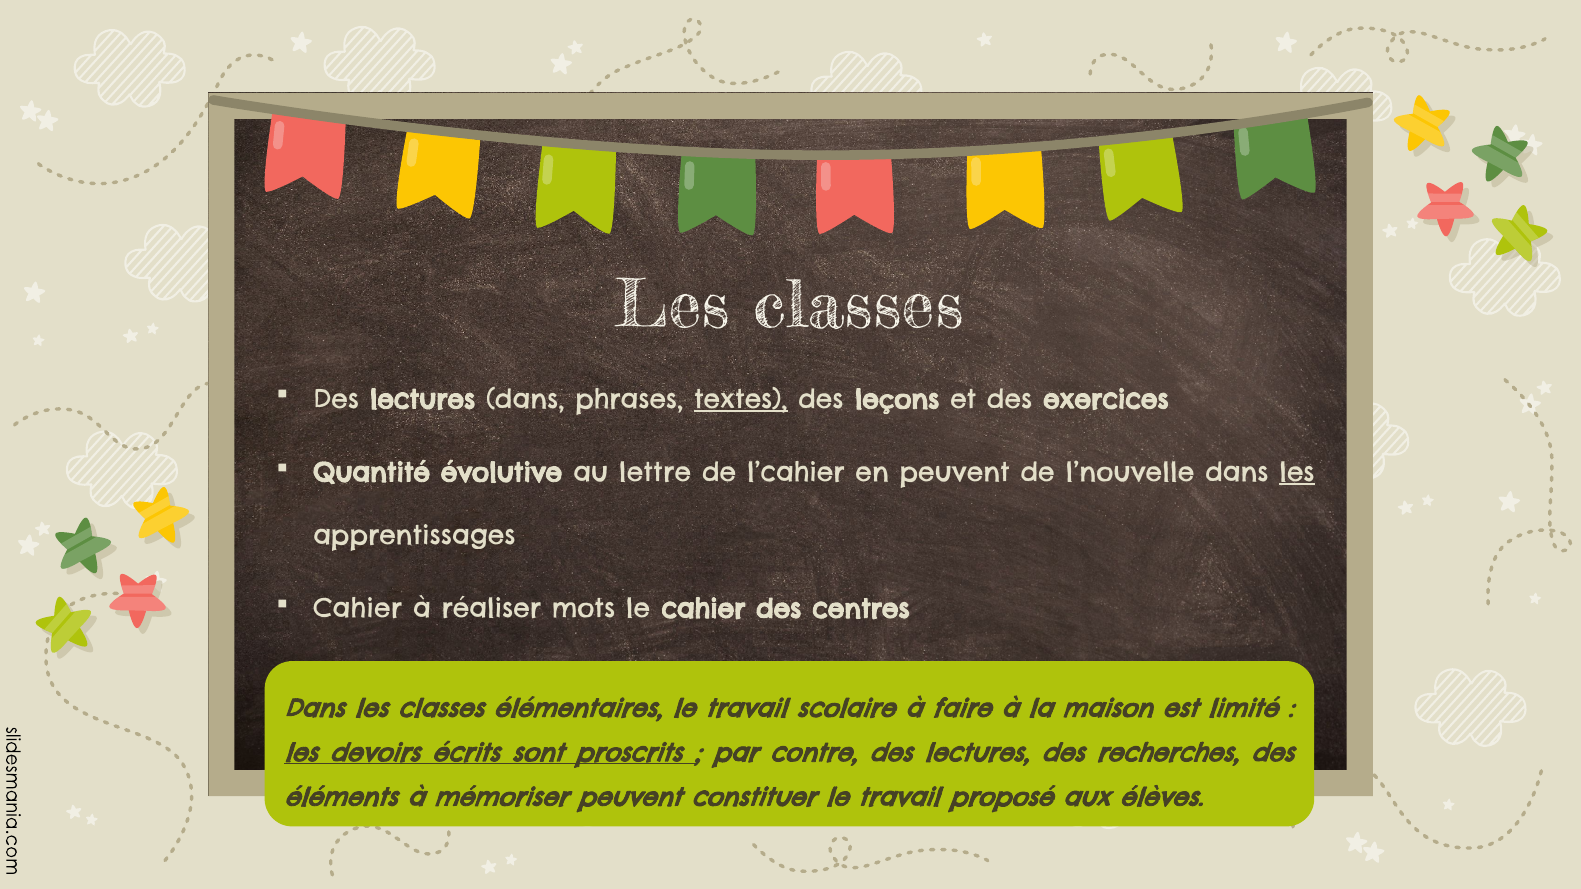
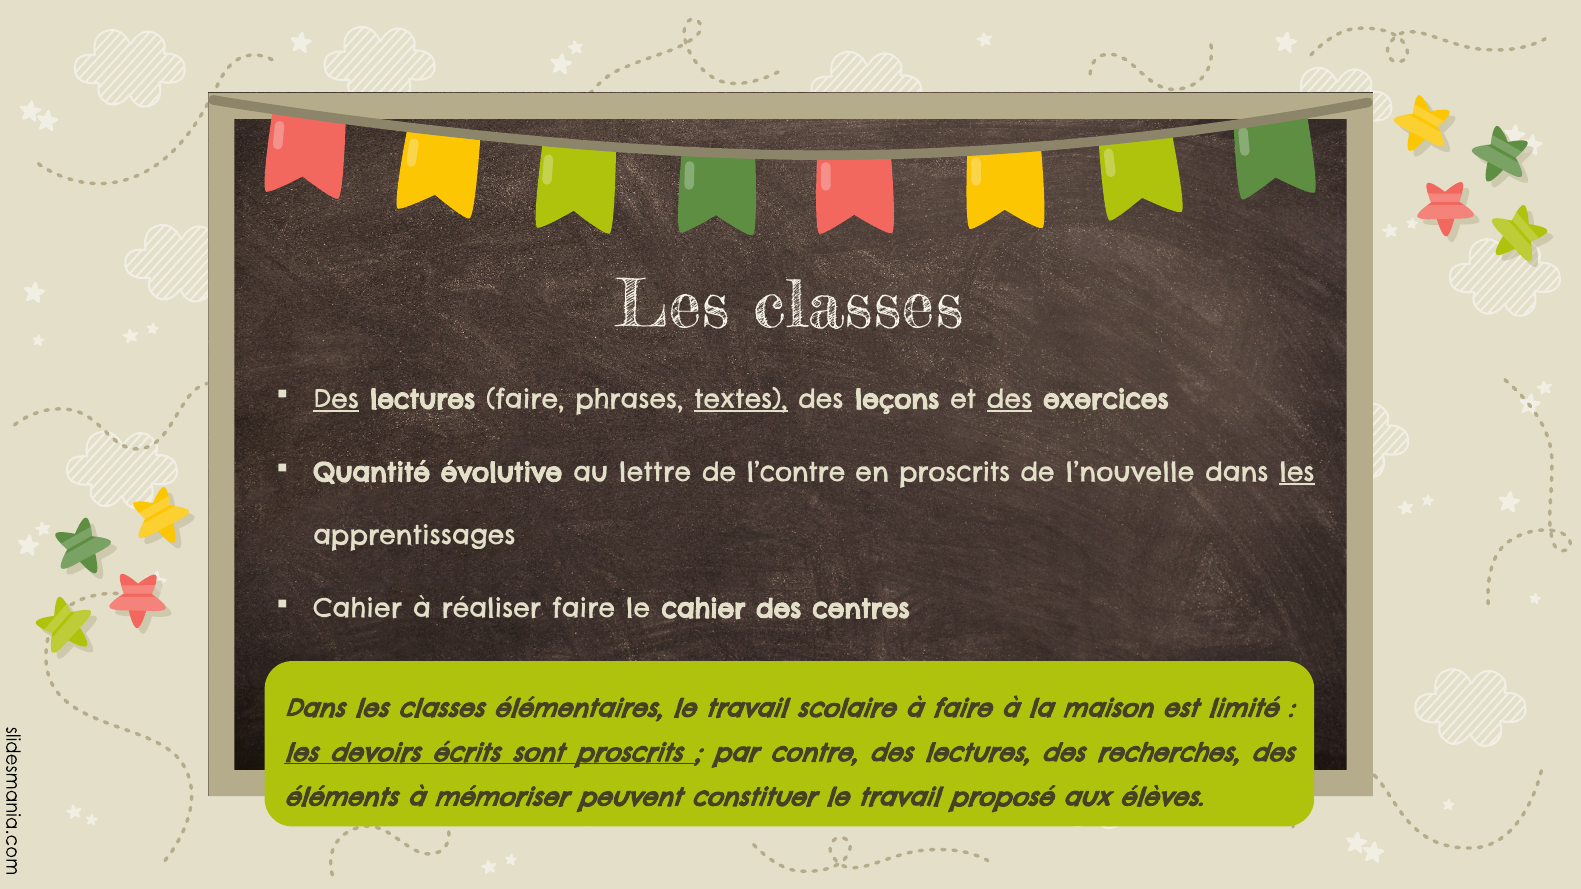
Des at (336, 400) underline: none -> present
lectures dans: dans -> faire
des at (1010, 400) underline: none -> present
l’cahier: l’cahier -> l’contre
en peuvent: peuvent -> proscrits
réaliser mots: mots -> faire
